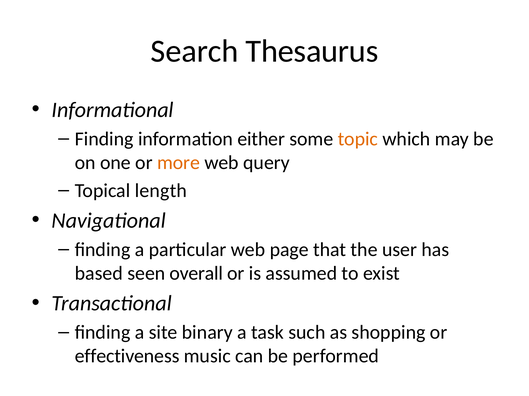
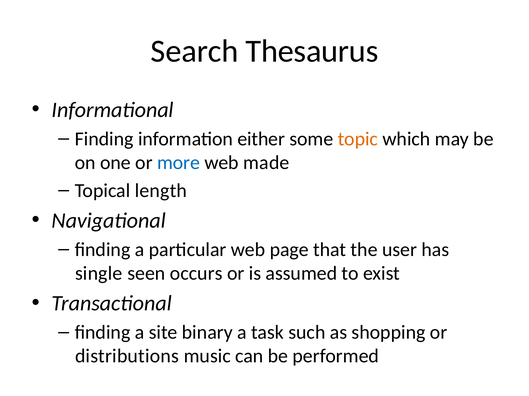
more colour: orange -> blue
query: query -> made
based: based -> single
overall: overall -> occurs
effectiveness: effectiveness -> distributions
